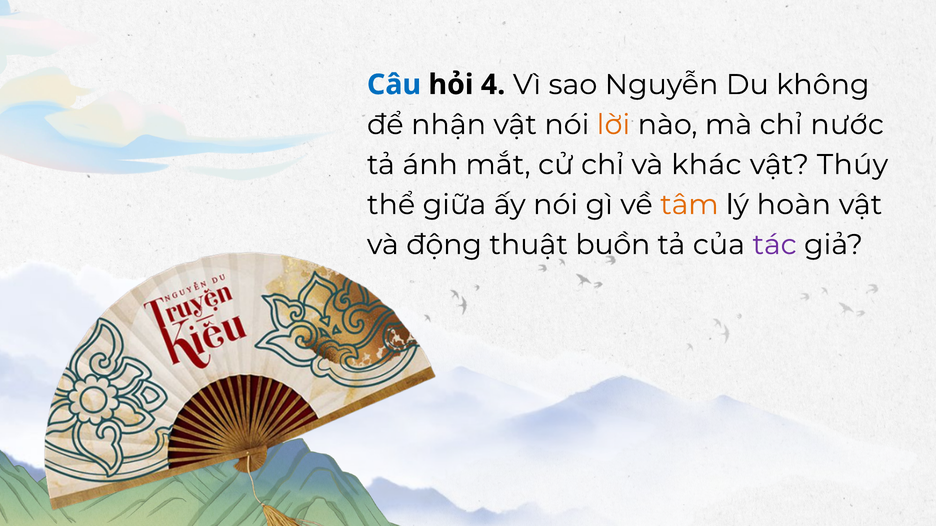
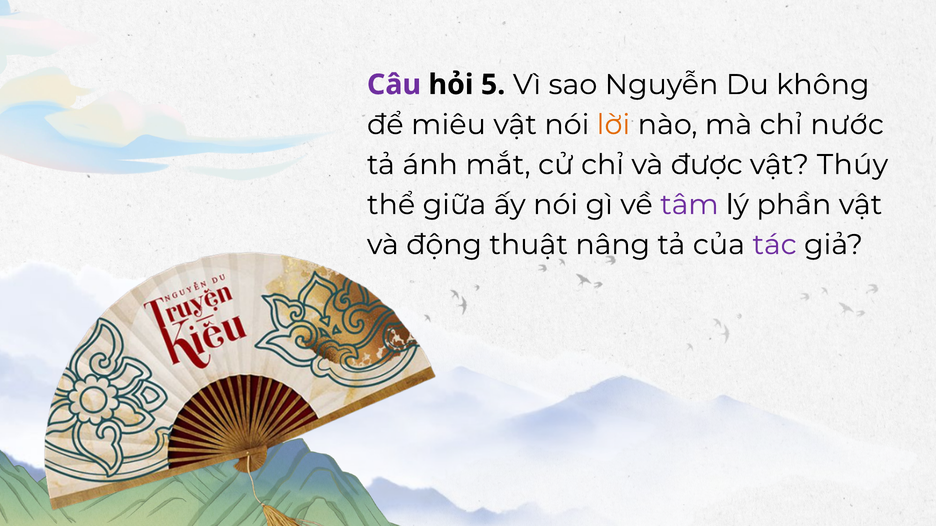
Câu colour: blue -> purple
4: 4 -> 5
nhận: nhận -> miêu
khác: khác -> được
tâm colour: orange -> purple
hoàn: hoàn -> phần
buồn: buồn -> nâng
